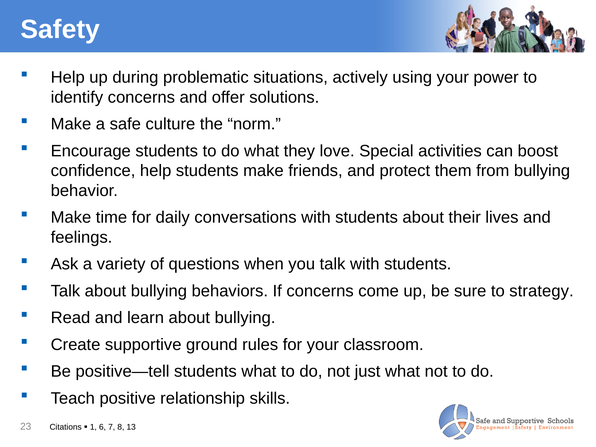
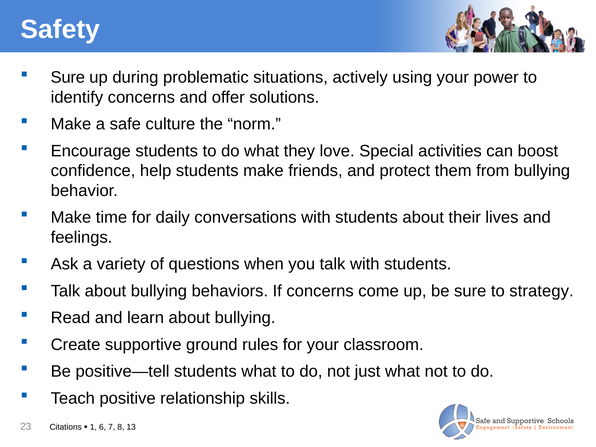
Help at (68, 77): Help -> Sure
